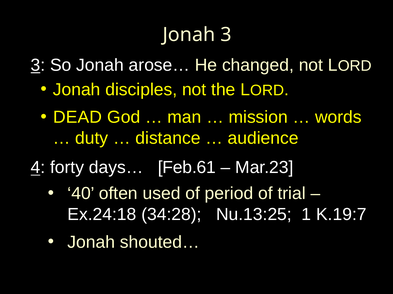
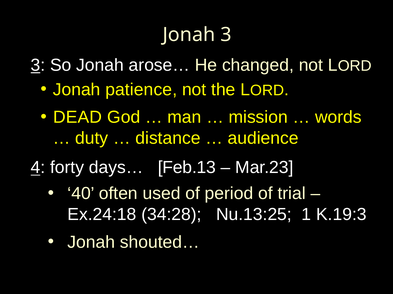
disciples: disciples -> patience
Feb.61: Feb.61 -> Feb.13
K.19:7: K.19:7 -> K.19:3
